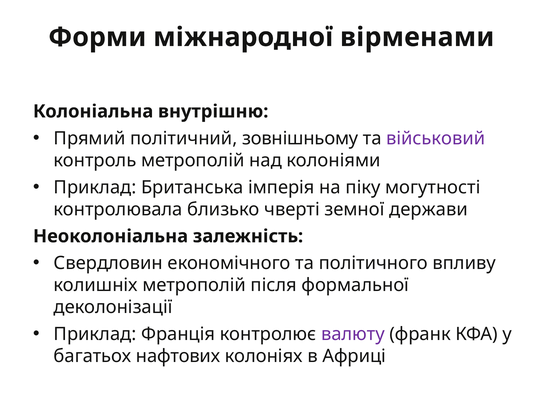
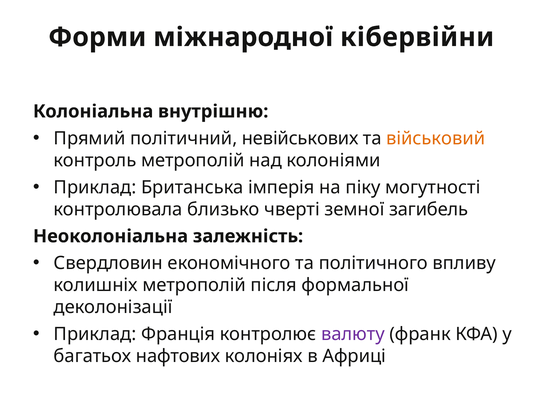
вірменами: вірменами -> кібервійни
зовнішньому: зовнішньому -> невійськових
військовий colour: purple -> orange
держави: держави -> загибель
